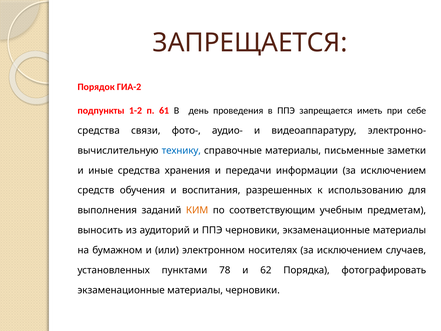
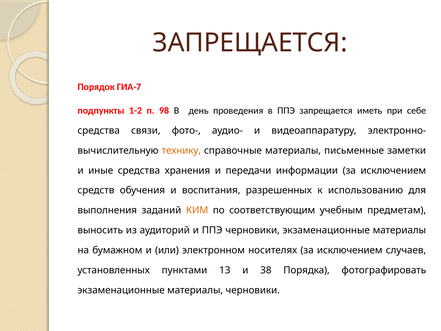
ГИА-2: ГИА-2 -> ГИА-7
61: 61 -> 98
технику colour: blue -> orange
78: 78 -> 13
62: 62 -> 38
